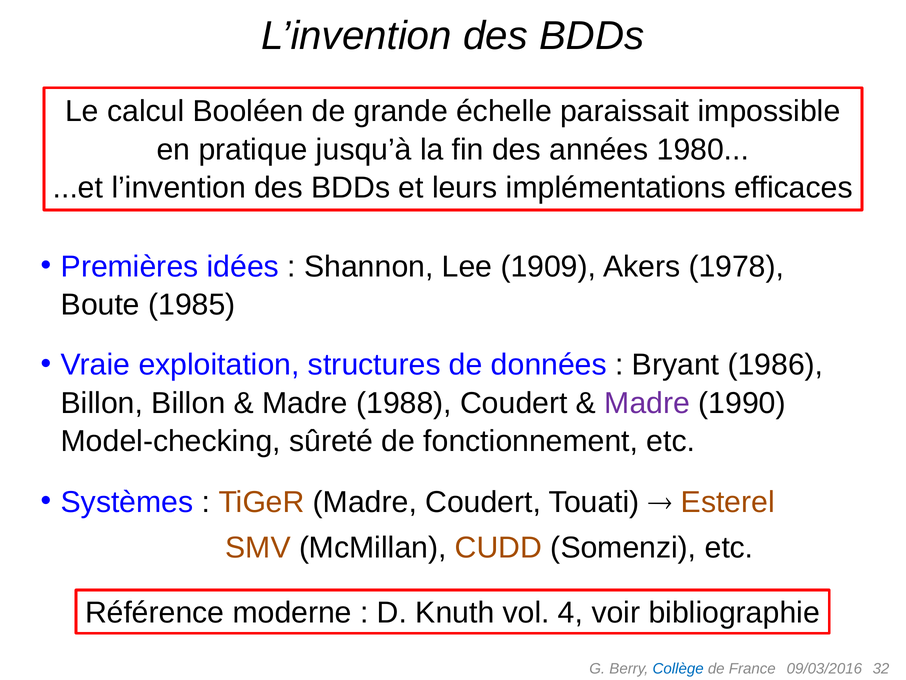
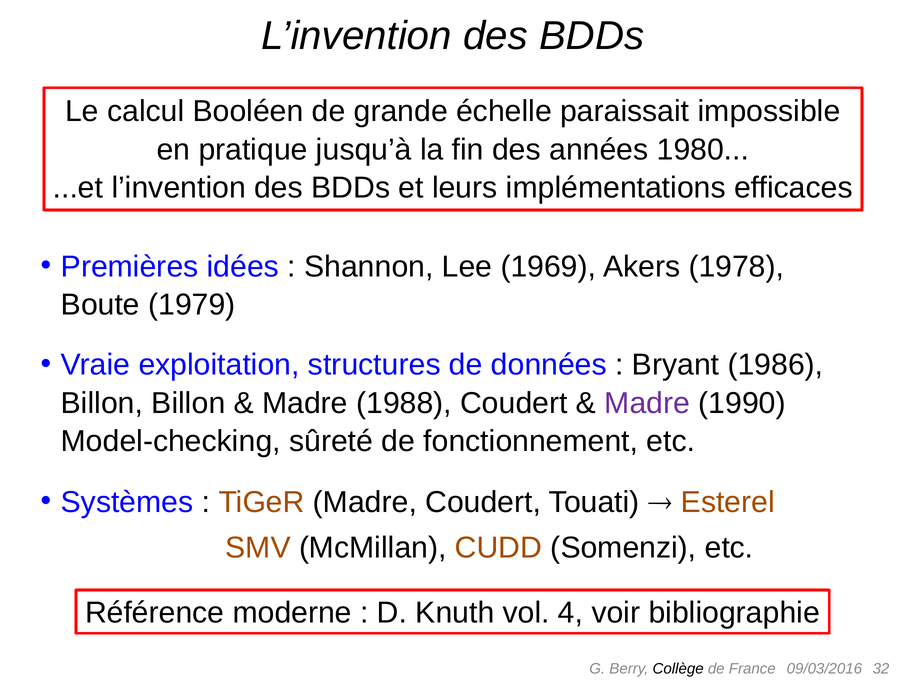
1909: 1909 -> 1969
1985: 1985 -> 1979
Collège colour: blue -> black
